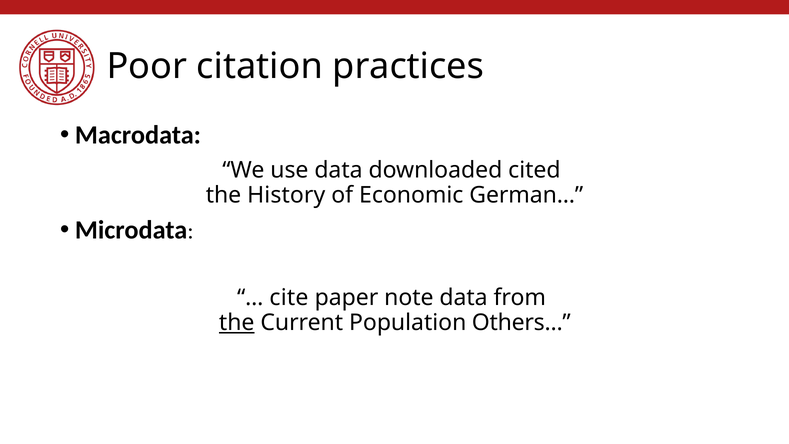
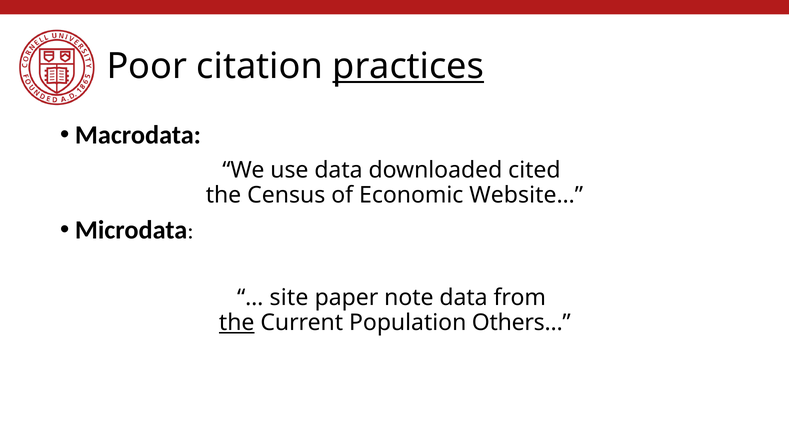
practices underline: none -> present
History: History -> Census
German…: German… -> Website…
cite: cite -> site
